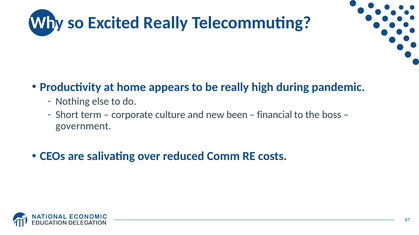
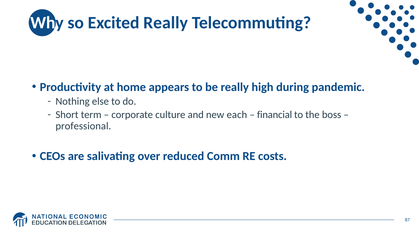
been: been -> each
government: government -> professional
